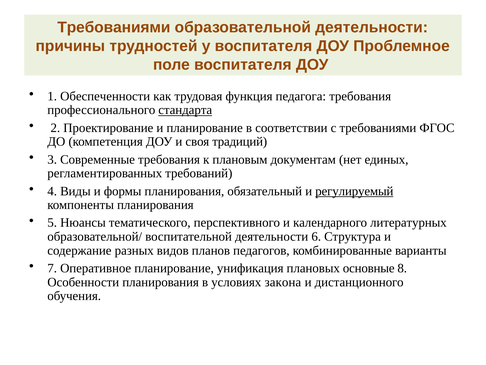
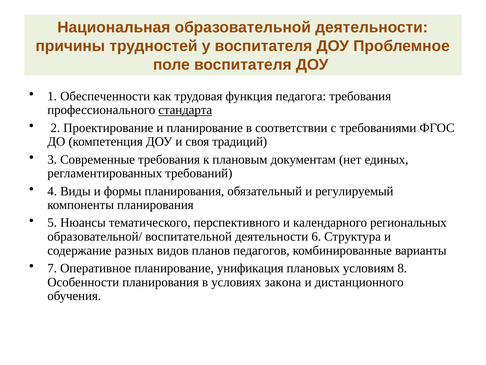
Требованиями at (114, 27): Требованиями -> Национальная
регулируемый underline: present -> none
литературных: литературных -> региональных
основные: основные -> условиям
